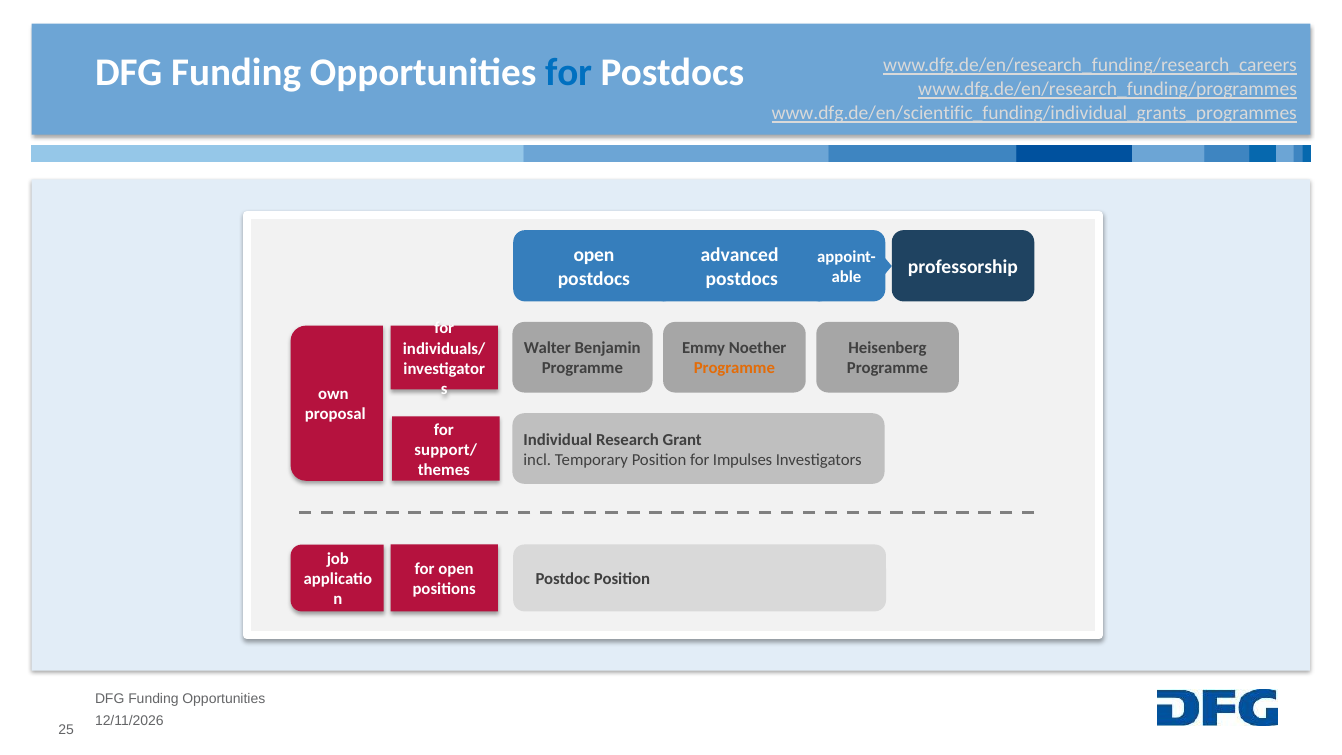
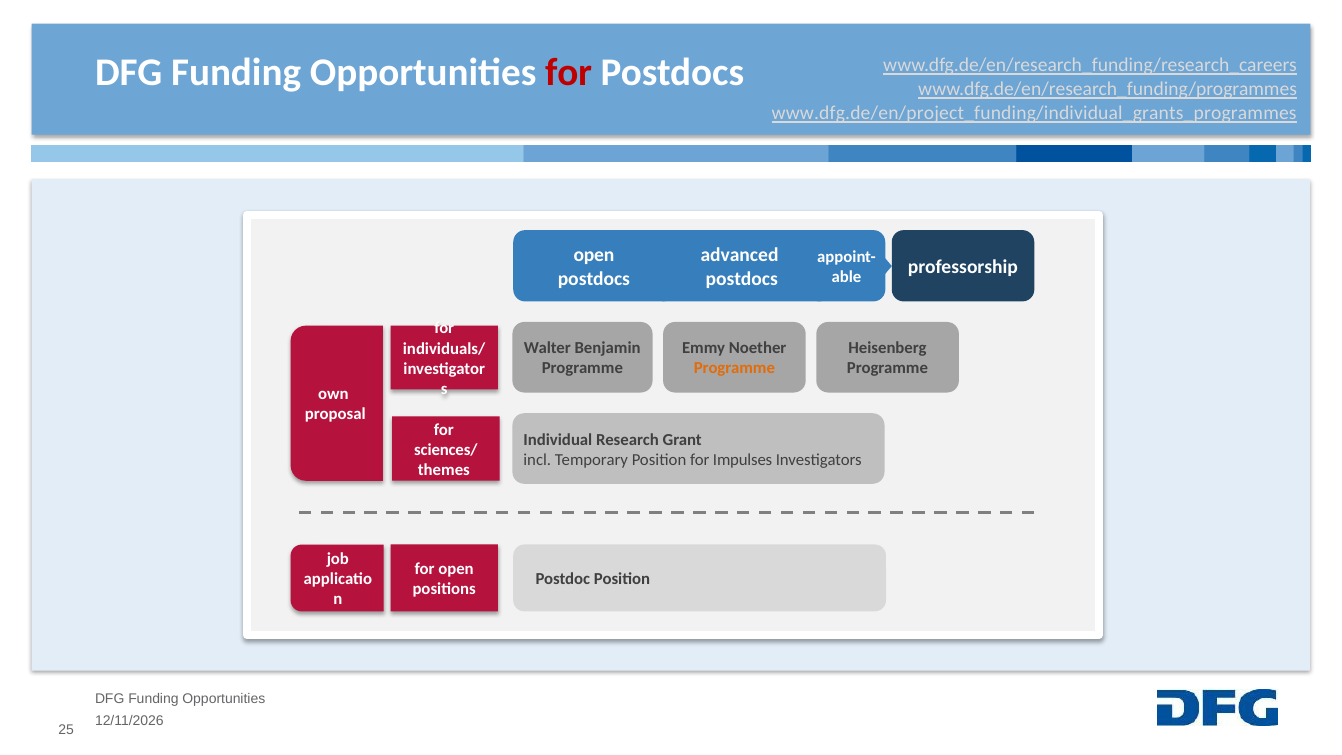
for at (569, 72) colour: blue -> red
www.dfg.de/en/scientific_funding/individual_grants_programmes: www.dfg.de/en/scientific_funding/individual_grants_programmes -> www.dfg.de/en/project_funding/individual_grants_programmes
support/: support/ -> sciences/
